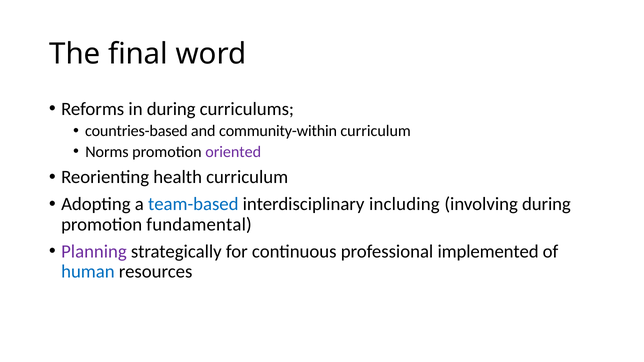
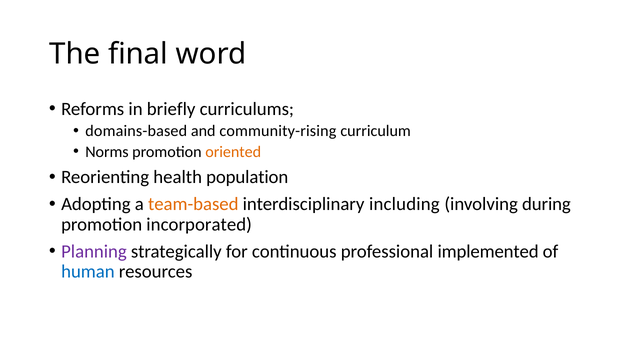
in during: during -> briefly
countries-based: countries-based -> domains-based
community-within: community-within -> community-rising
oriented colour: purple -> orange
health curriculum: curriculum -> population
team-based colour: blue -> orange
fundamental: fundamental -> incorporated
